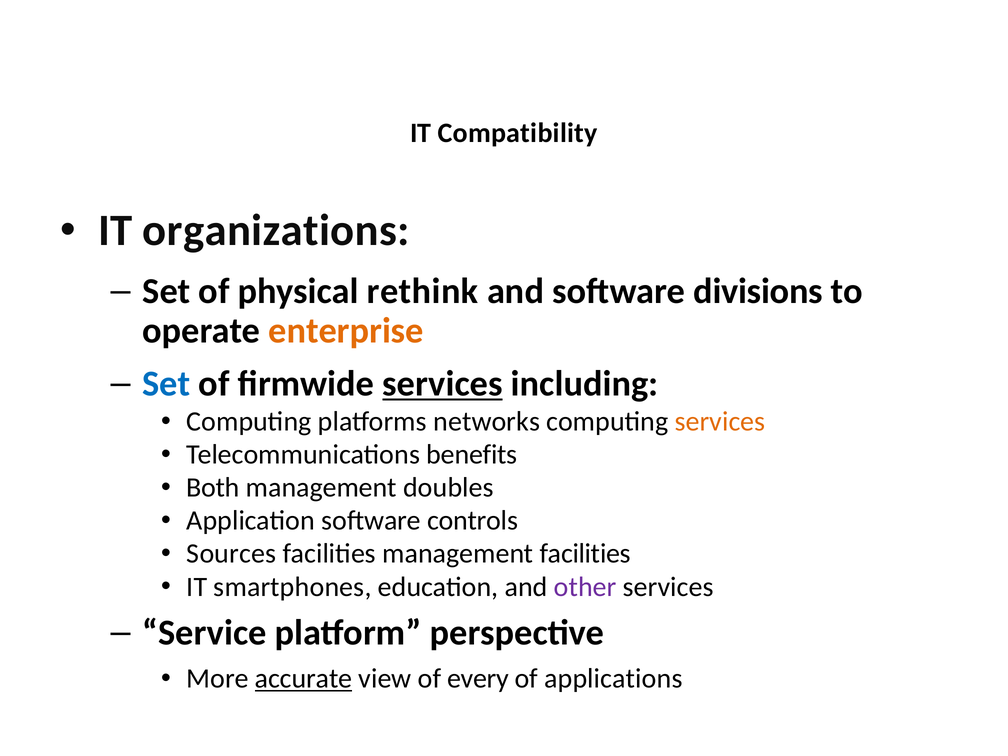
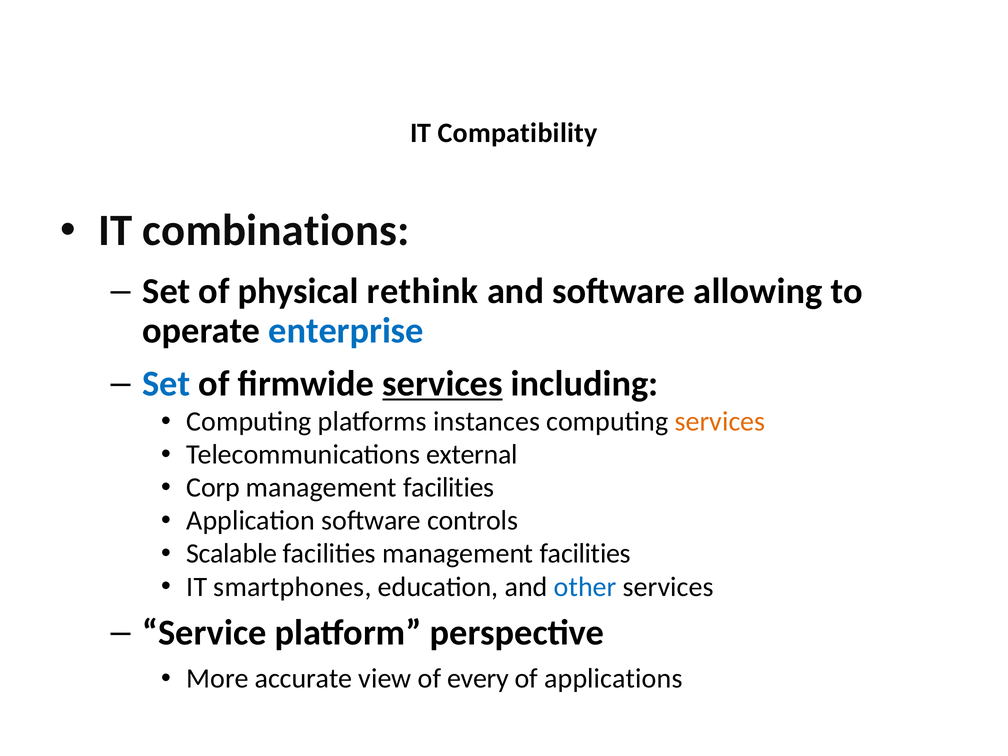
organizations: organizations -> combinations
divisions: divisions -> allowing
enterprise colour: orange -> blue
networks: networks -> instances
benefits: benefits -> external
Both: Both -> Corp
doubles at (449, 488): doubles -> facilities
Sources: Sources -> Scalable
other colour: purple -> blue
accurate underline: present -> none
